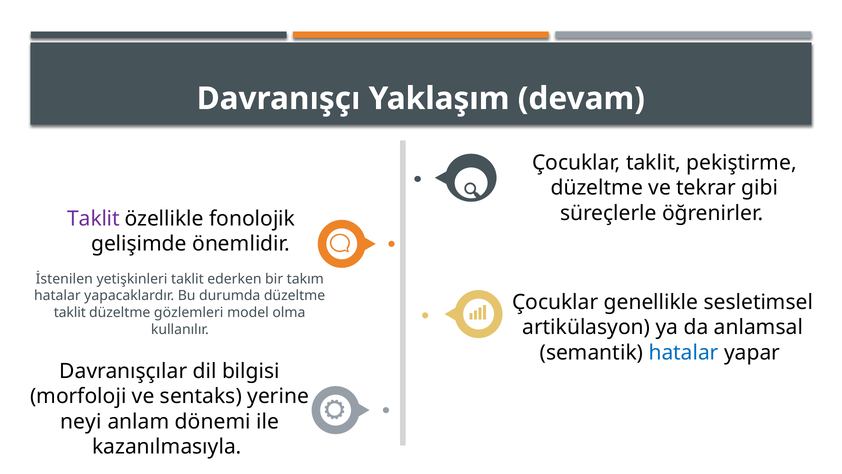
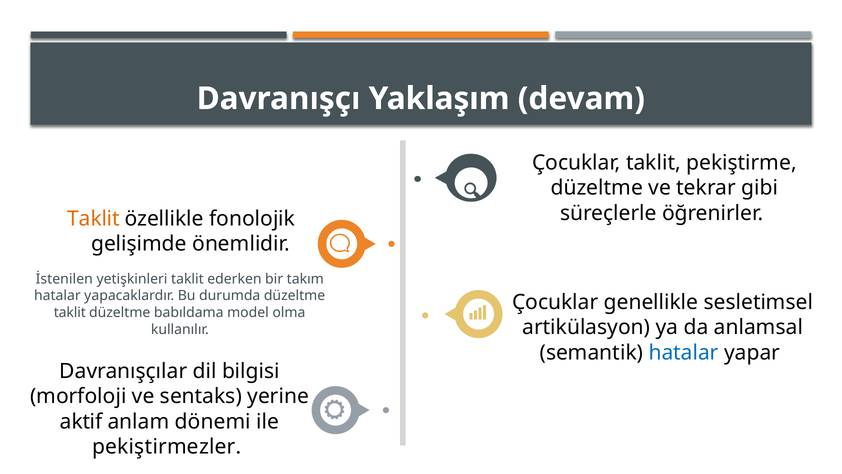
Taklit at (94, 219) colour: purple -> orange
gözlemleri: gözlemleri -> babıldama
neyi: neyi -> aktif
kazanılmasıyla: kazanılmasıyla -> pekiştirmezler
